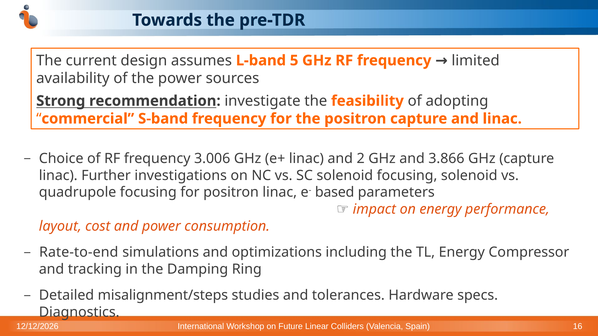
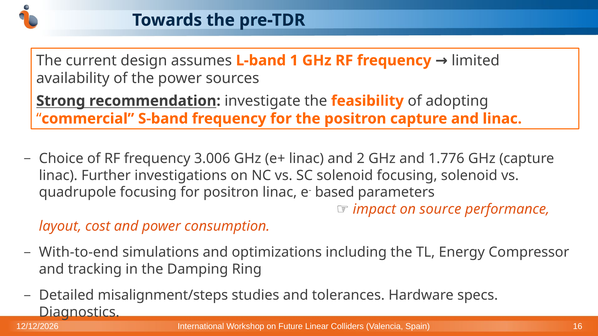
5: 5 -> 1
3.866: 3.866 -> 1.776
on energy: energy -> source
Rate-to-end: Rate-to-end -> With-to-end
